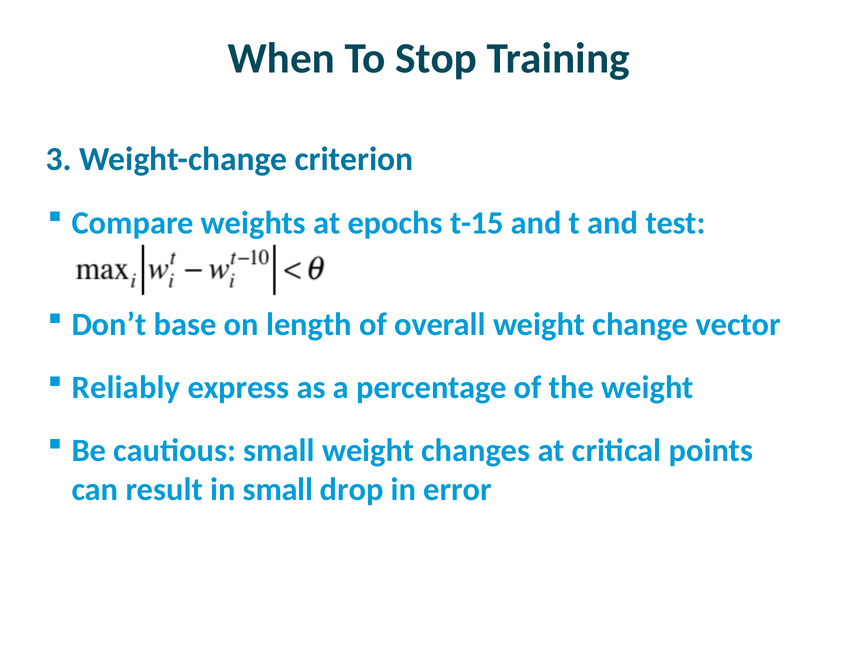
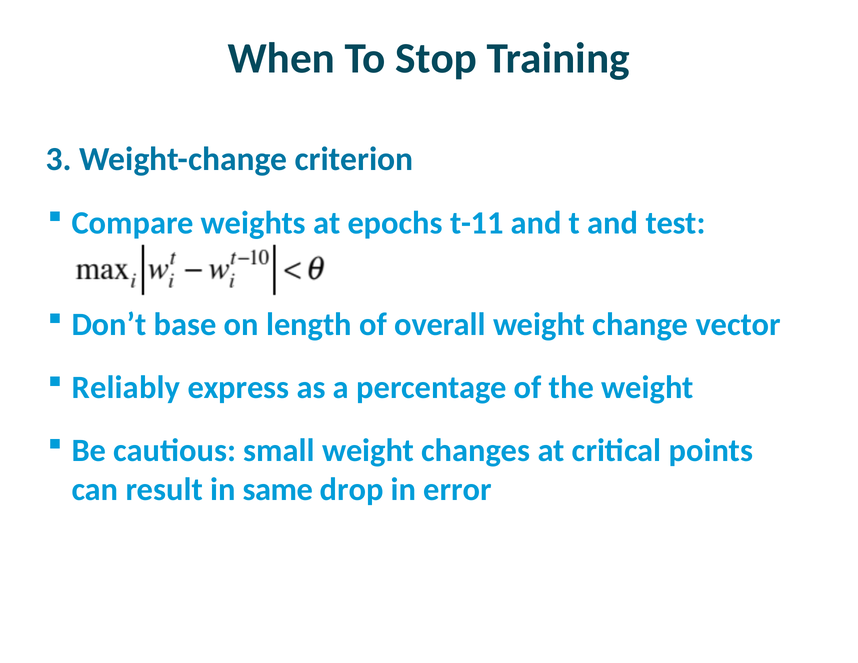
t-15: t-15 -> t-11
in small: small -> same
